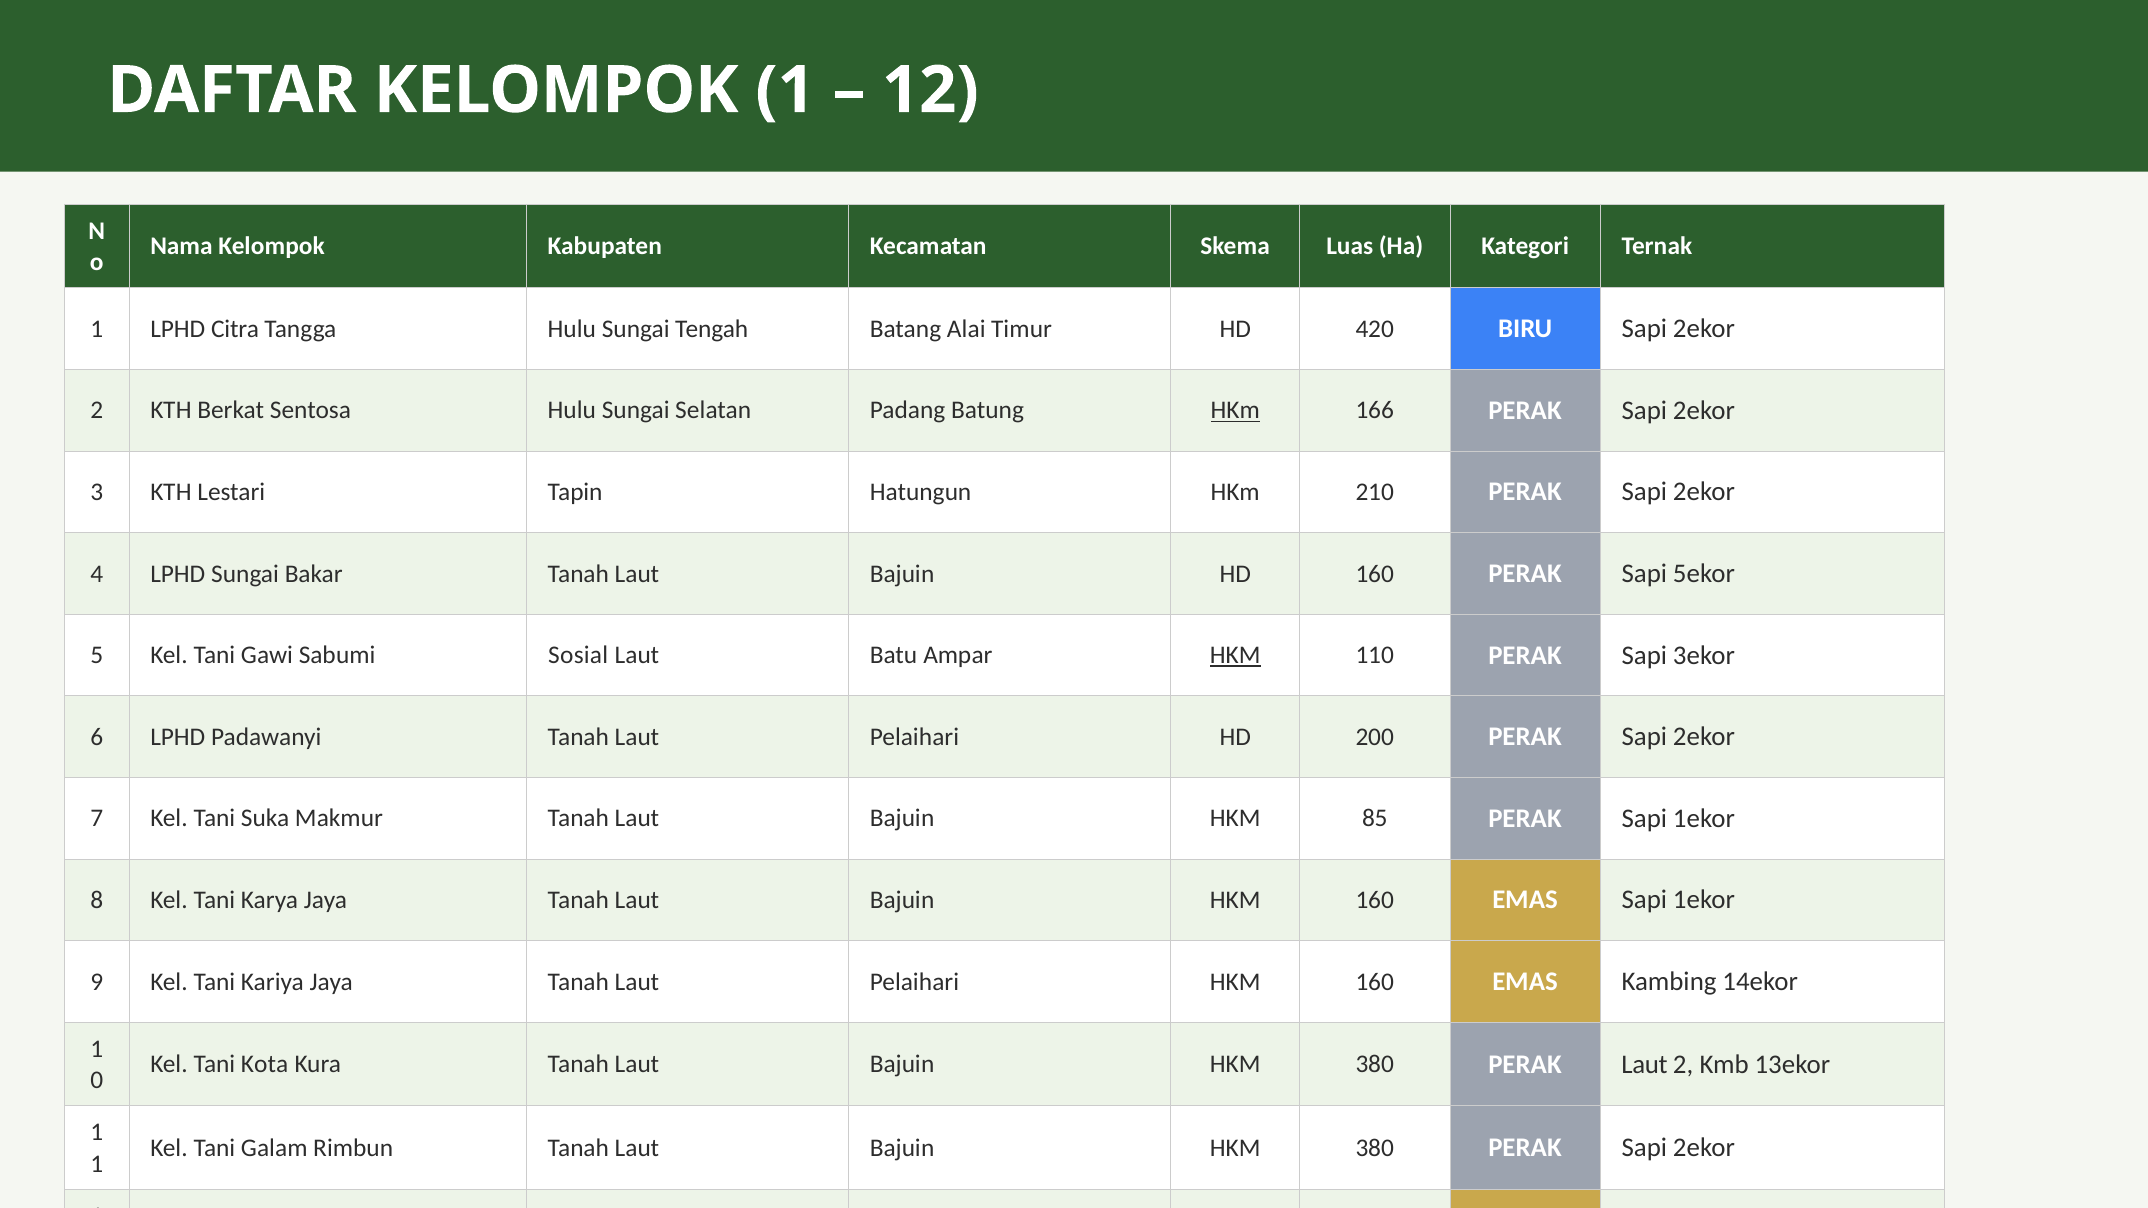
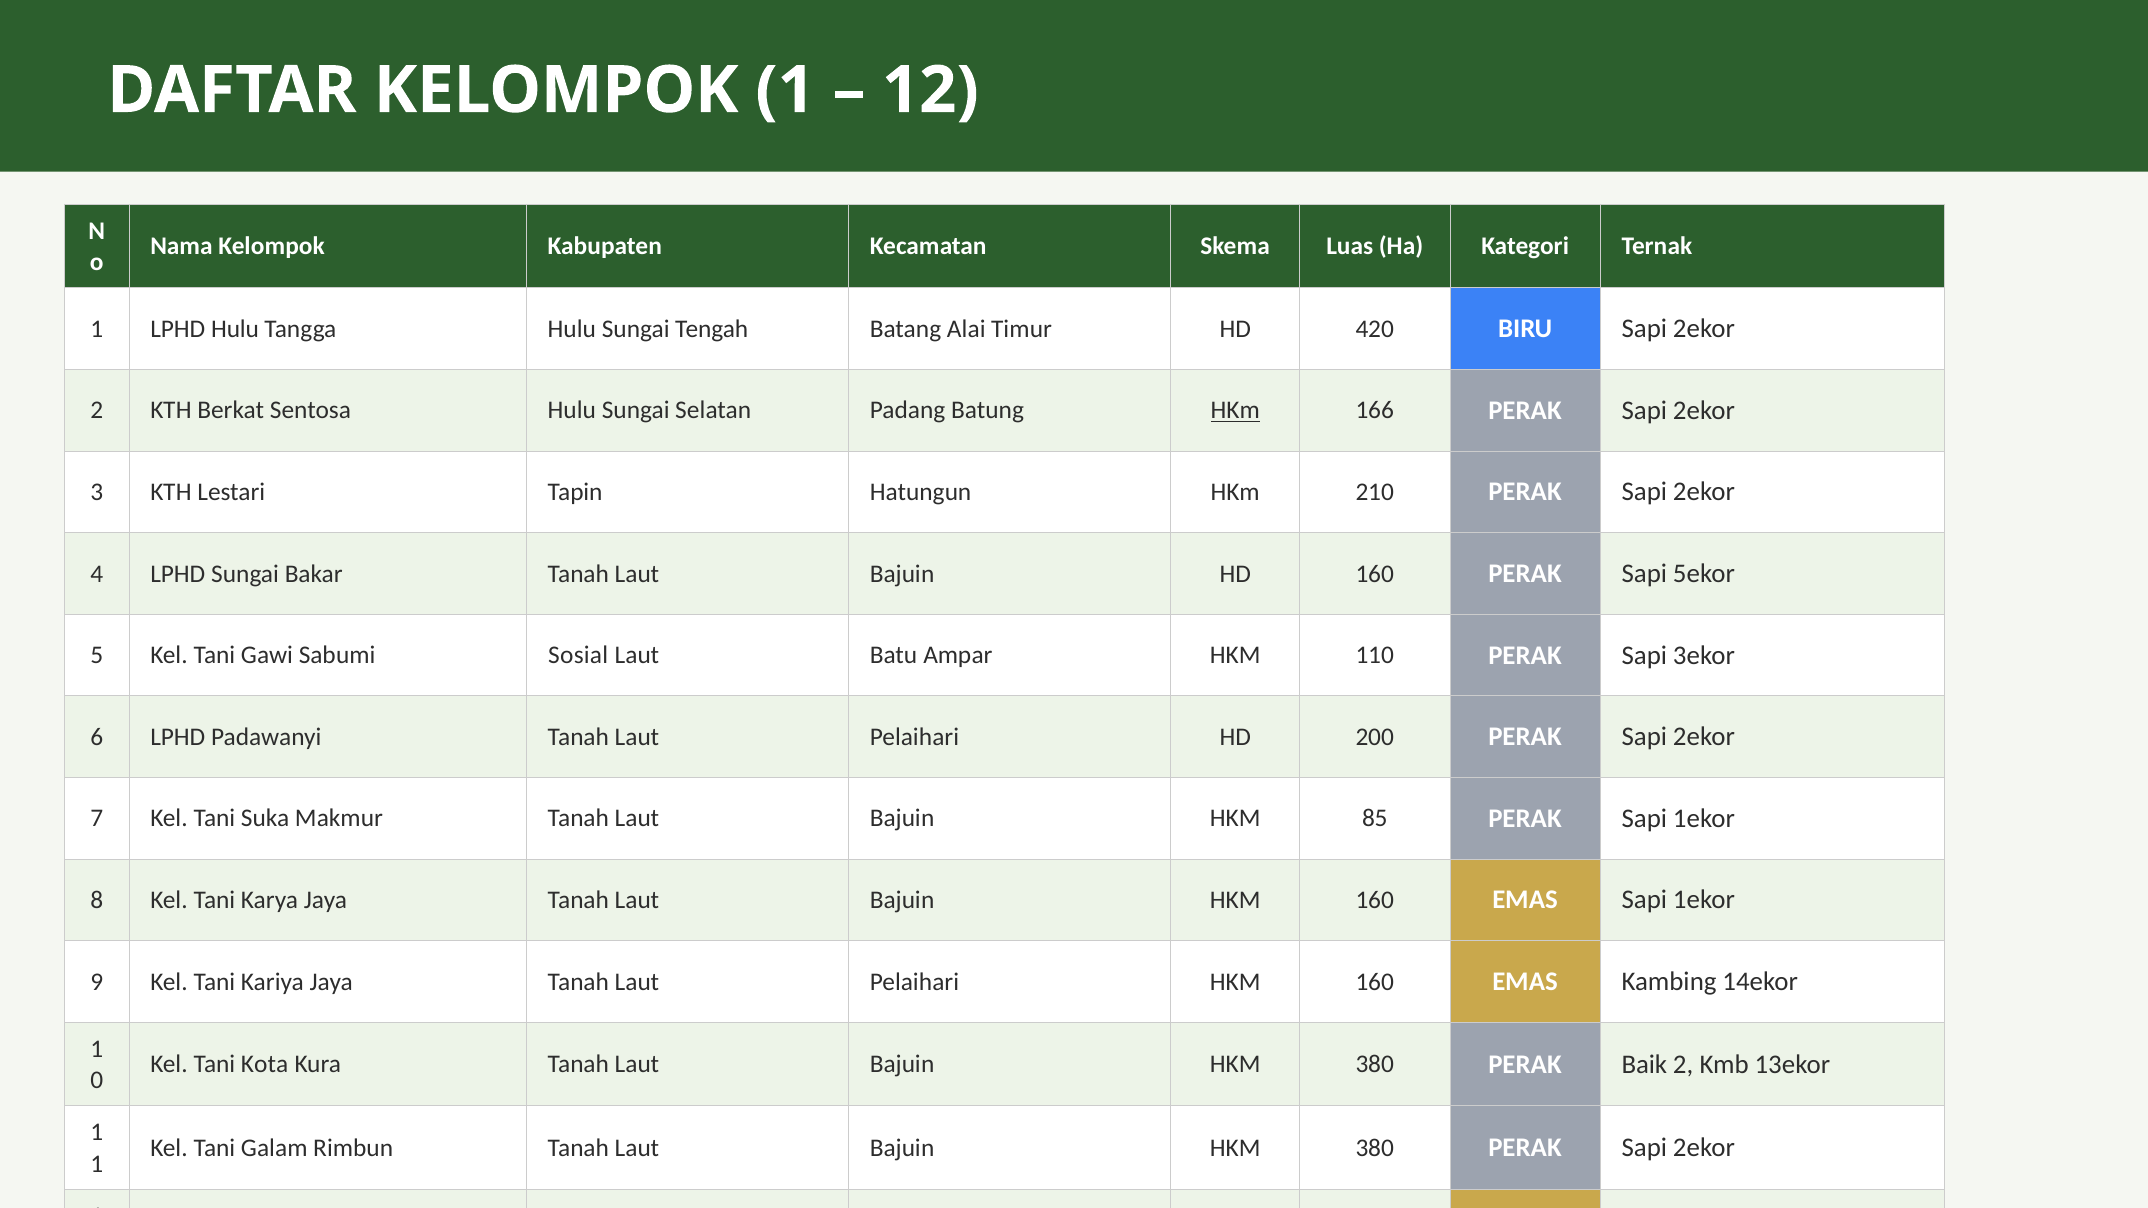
LPHD Citra: Citra -> Hulu
HKM at (1235, 655) underline: present -> none
PERAK Laut: Laut -> Baik
